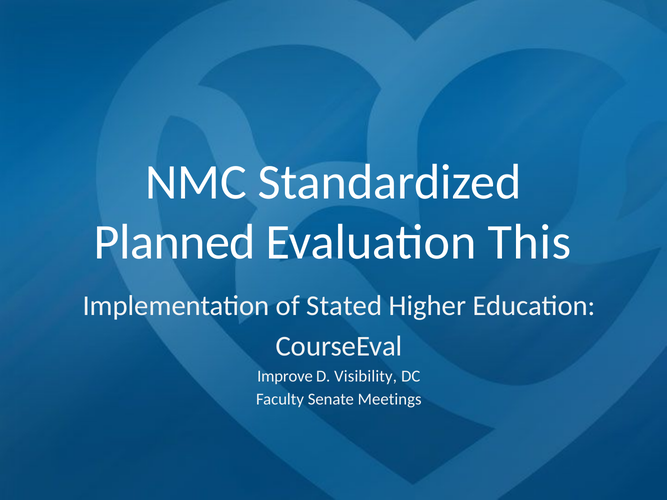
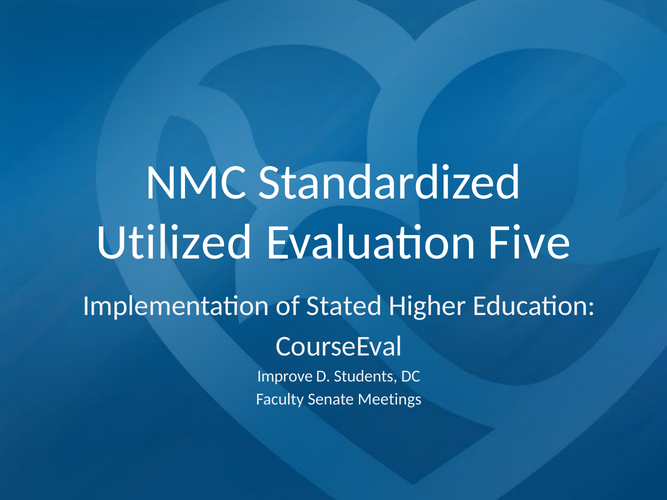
Planned: Planned -> Utilized
This: This -> Five
Visibility: Visibility -> Students
